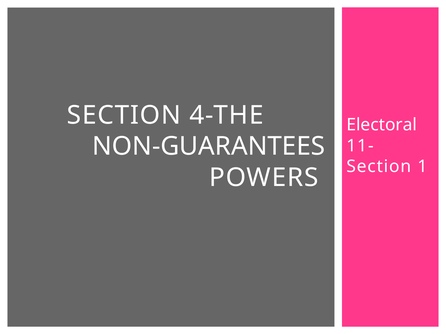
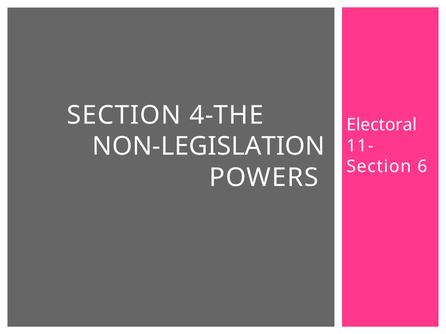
NON-GUARANTEES: NON-GUARANTEES -> NON-LEGISLATION
1: 1 -> 6
